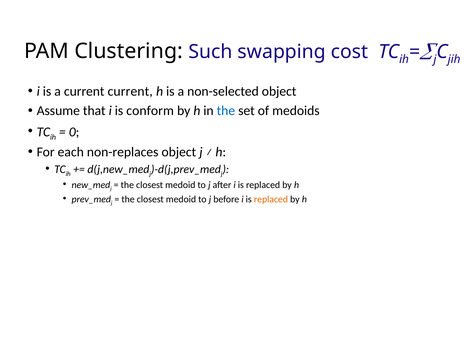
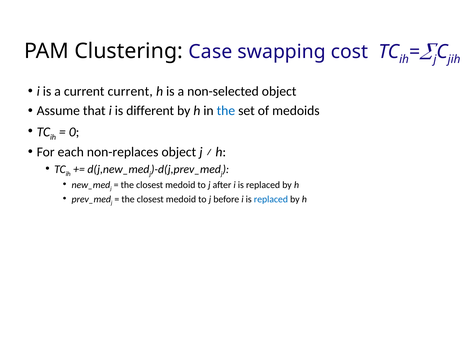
Such: Such -> Case
conform: conform -> different
replaced at (271, 199) colour: orange -> blue
